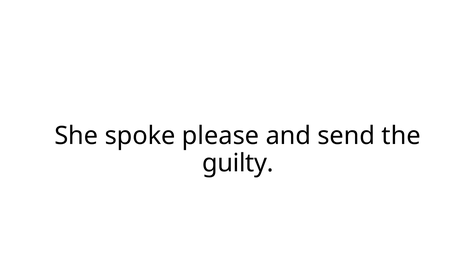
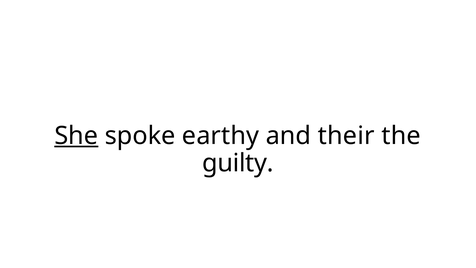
She underline: none -> present
please: please -> earthy
send: send -> their
